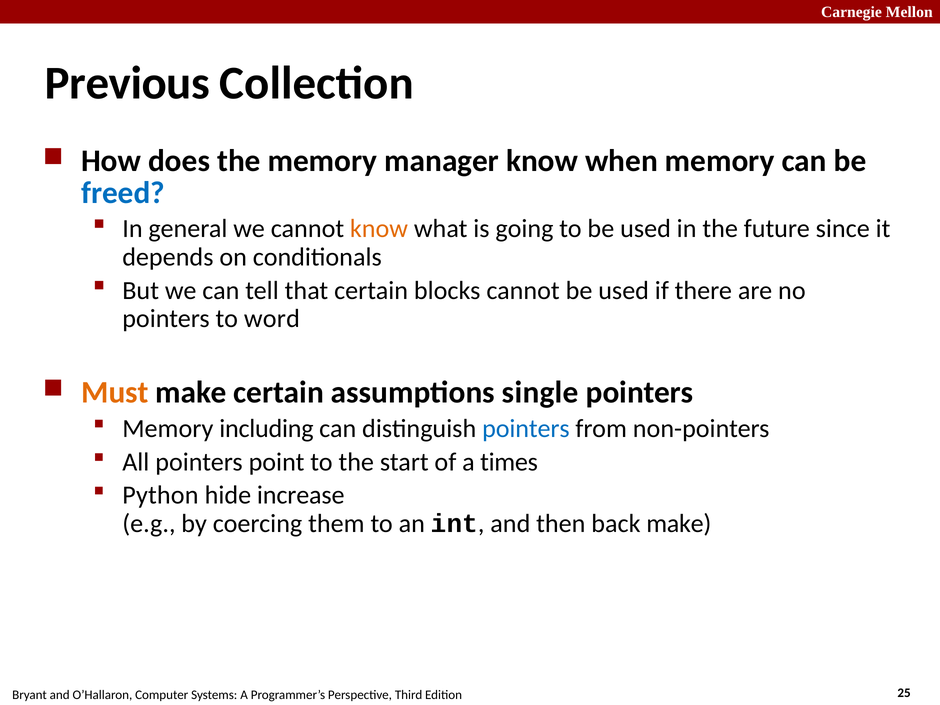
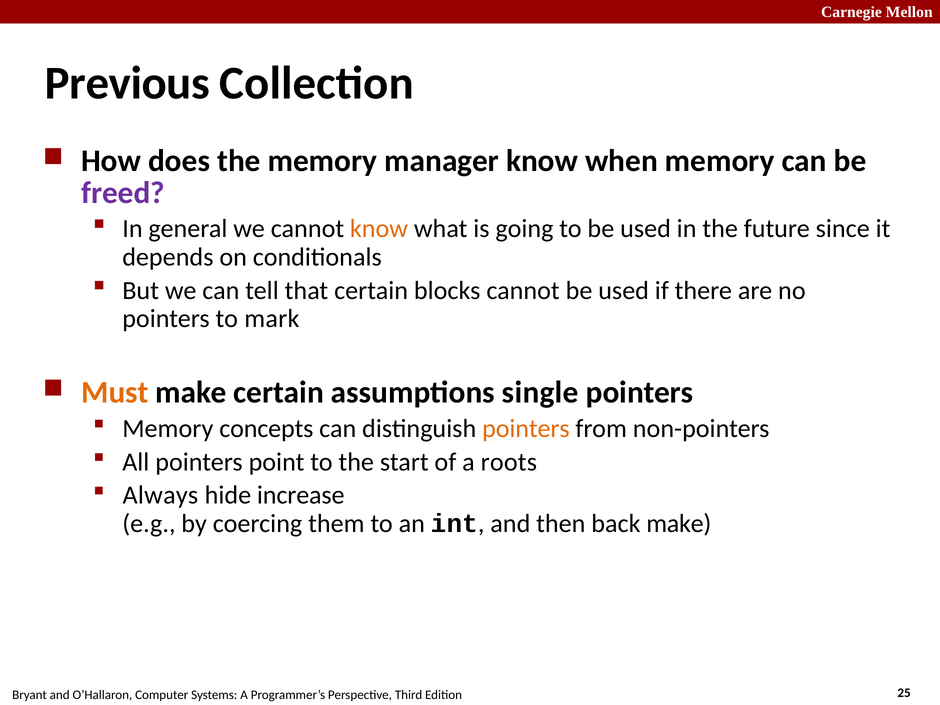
freed colour: blue -> purple
word: word -> mark
including: including -> concepts
pointers at (526, 428) colour: blue -> orange
times: times -> roots
Python: Python -> Always
